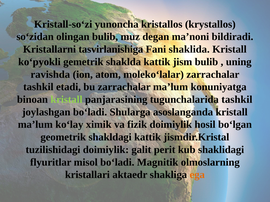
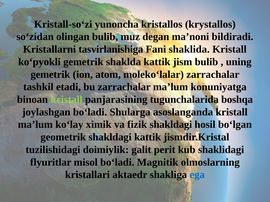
ravishda at (50, 75): ravishda -> gemetrik
tugunchalarida tashkil: tashkil -> boshqa
fizik doimiylik: doimiylik -> shakldagi
ega colour: orange -> blue
